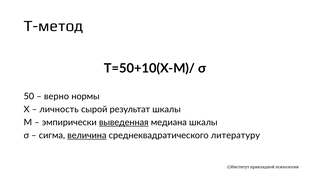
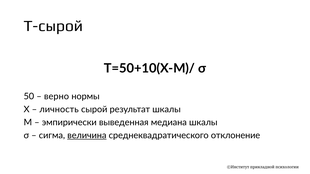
Т-метод: Т-метод -> Т-сырой
выведенная underline: present -> none
литературу: литературу -> отклонение
